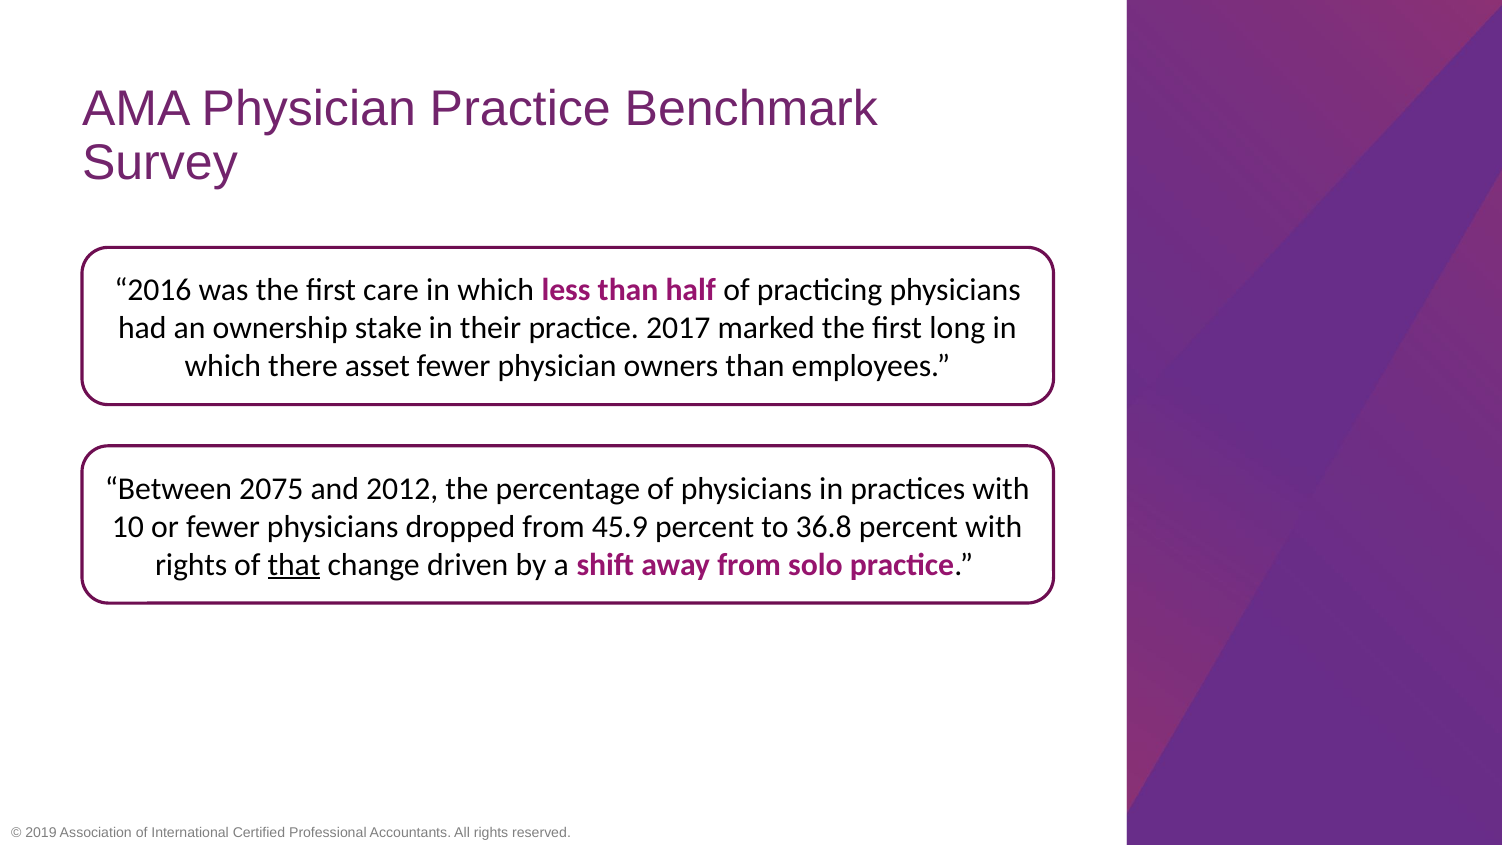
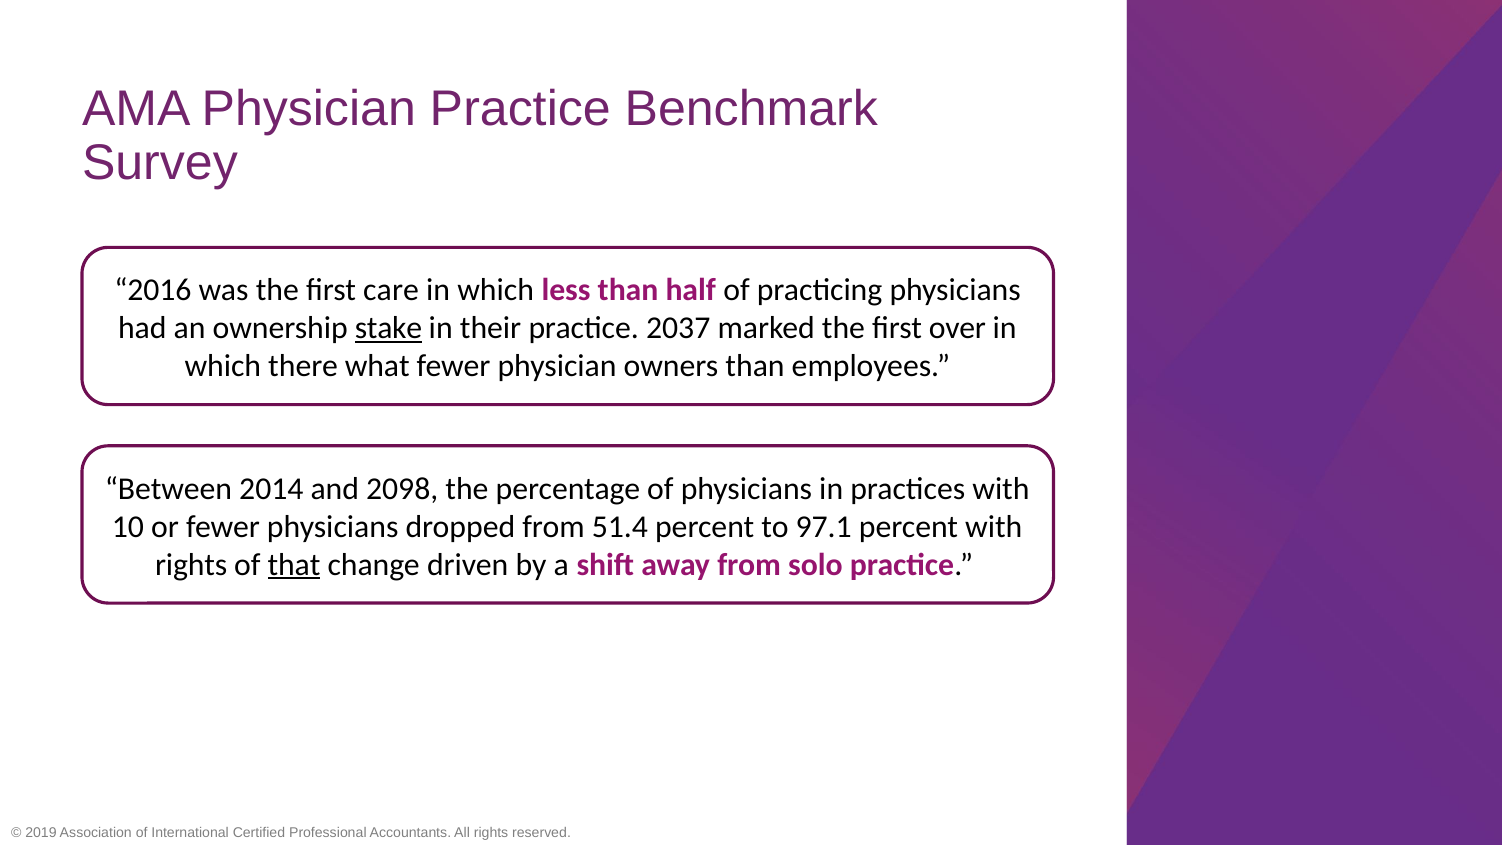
stake underline: none -> present
2017: 2017 -> 2037
long: long -> over
asset: asset -> what
2075: 2075 -> 2014
2012: 2012 -> 2098
45.9: 45.9 -> 51.4
36.8: 36.8 -> 97.1
